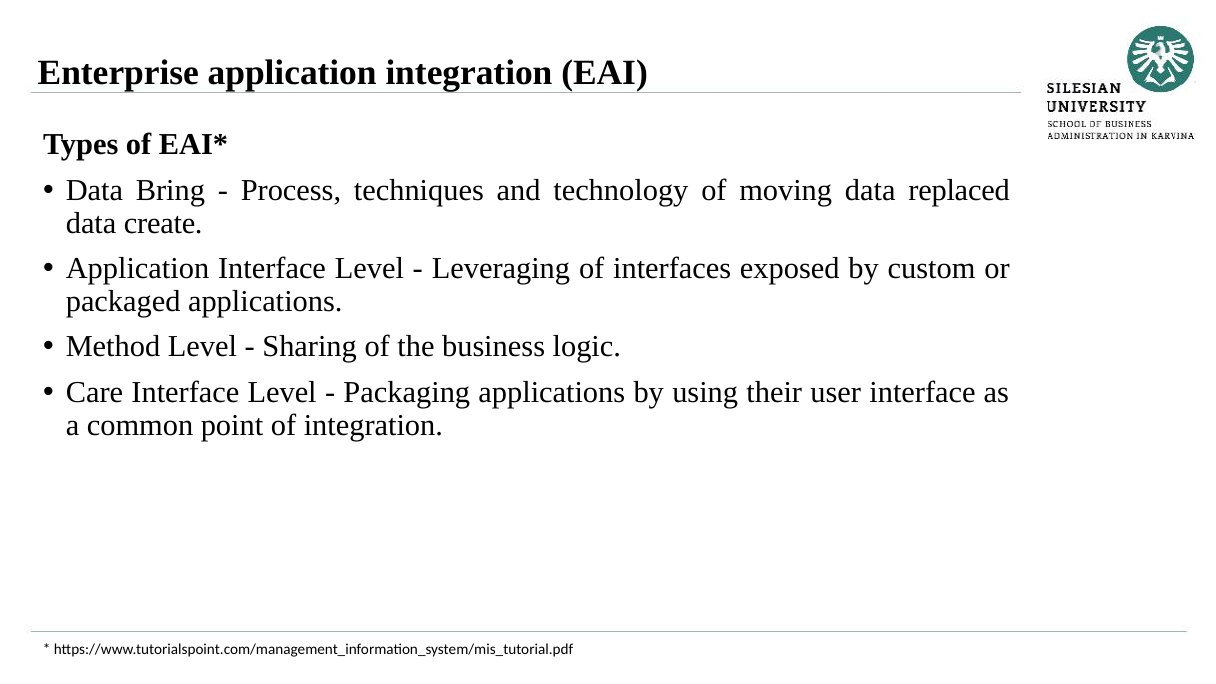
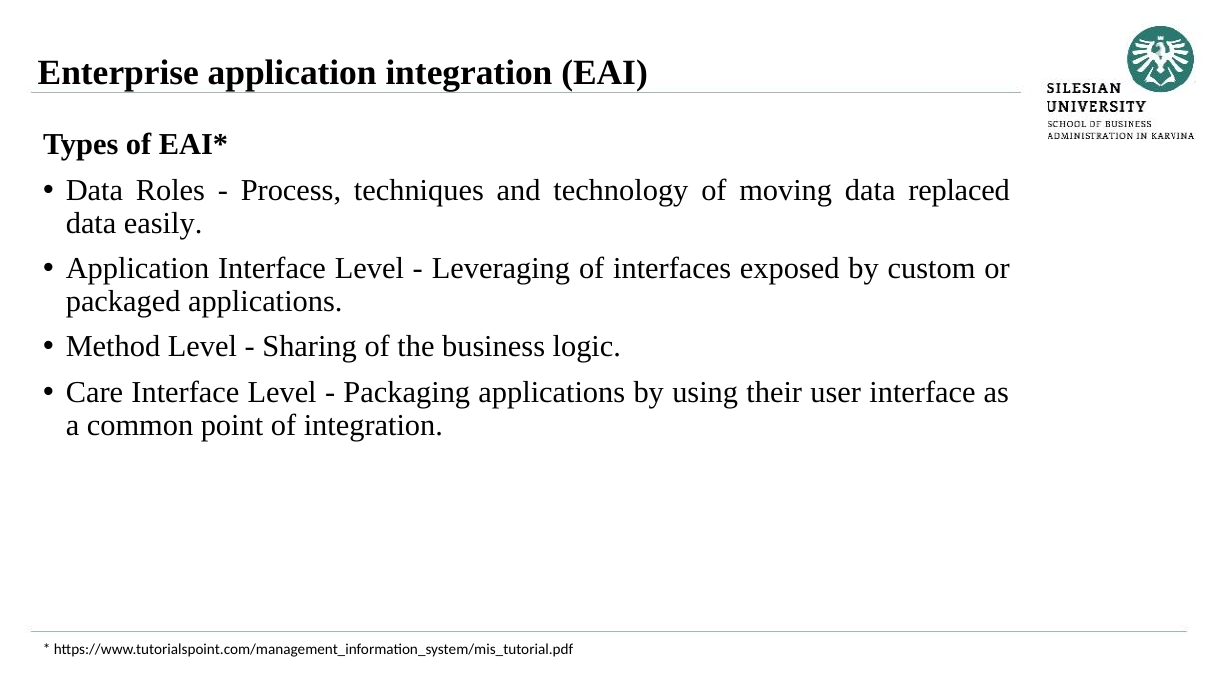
Bring: Bring -> Roles
create: create -> easily
